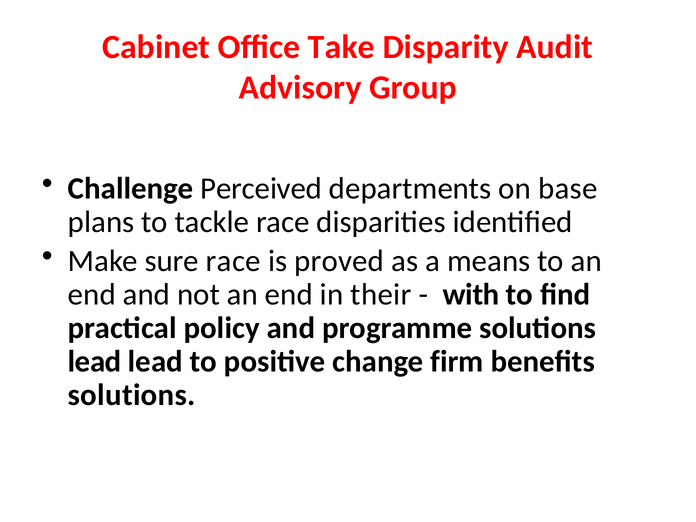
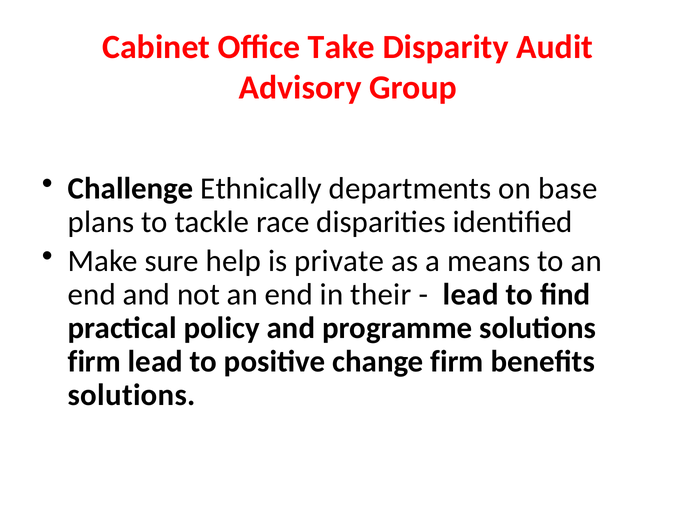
Perceived: Perceived -> Ethnically
sure race: race -> help
proved: proved -> private
with at (471, 295): with -> lead
lead at (95, 361): lead -> firm
